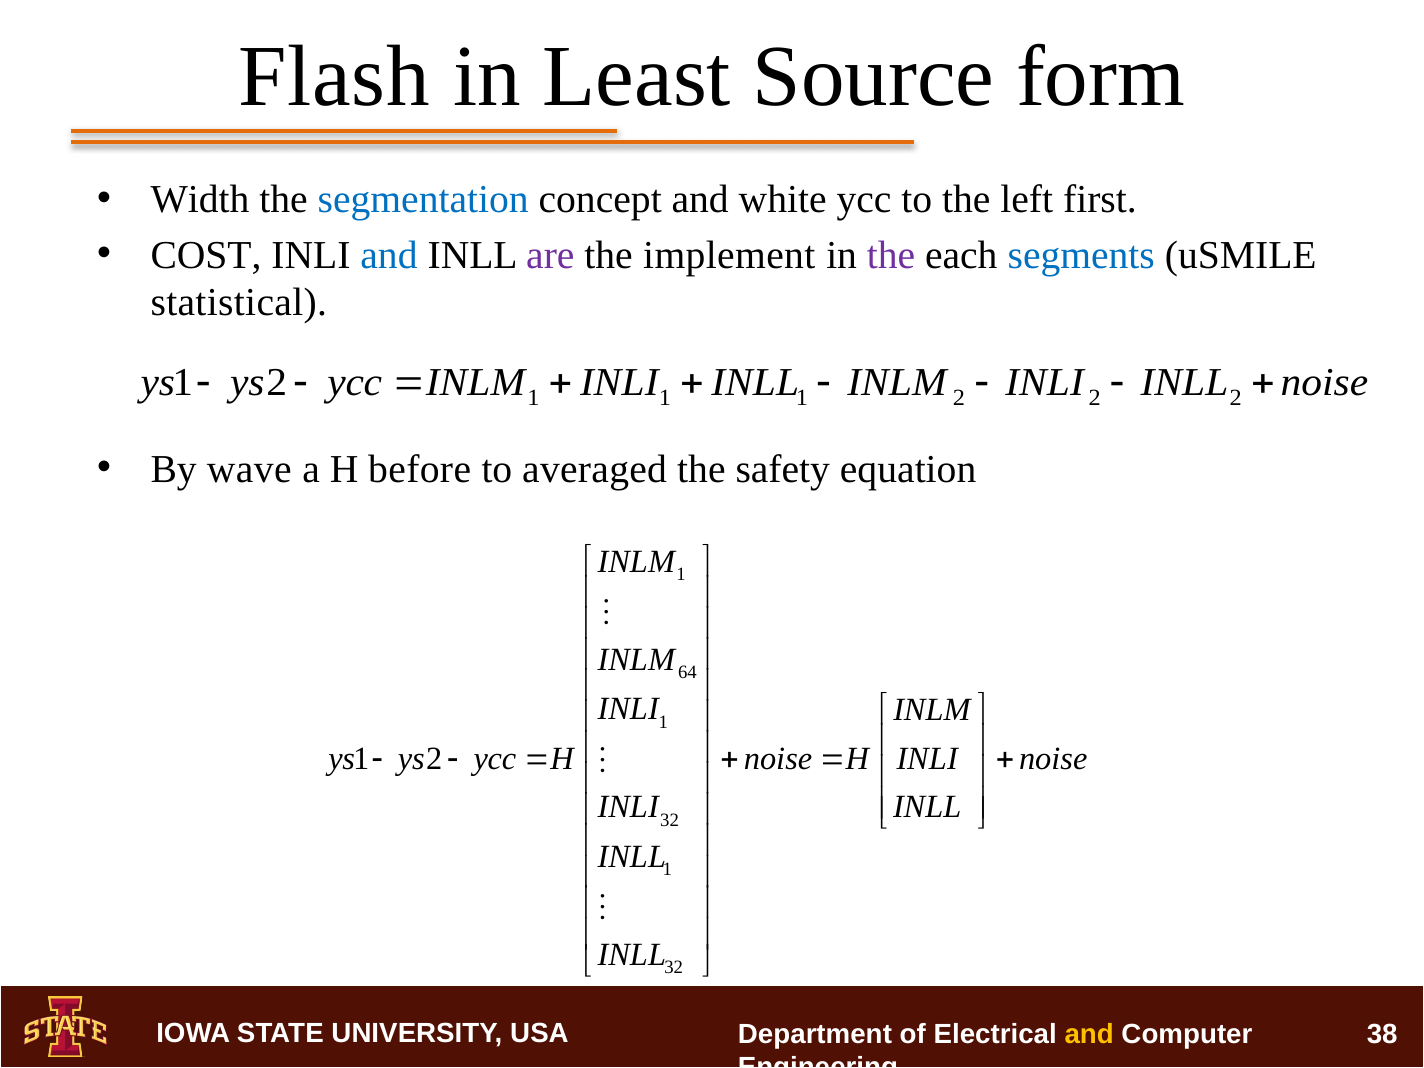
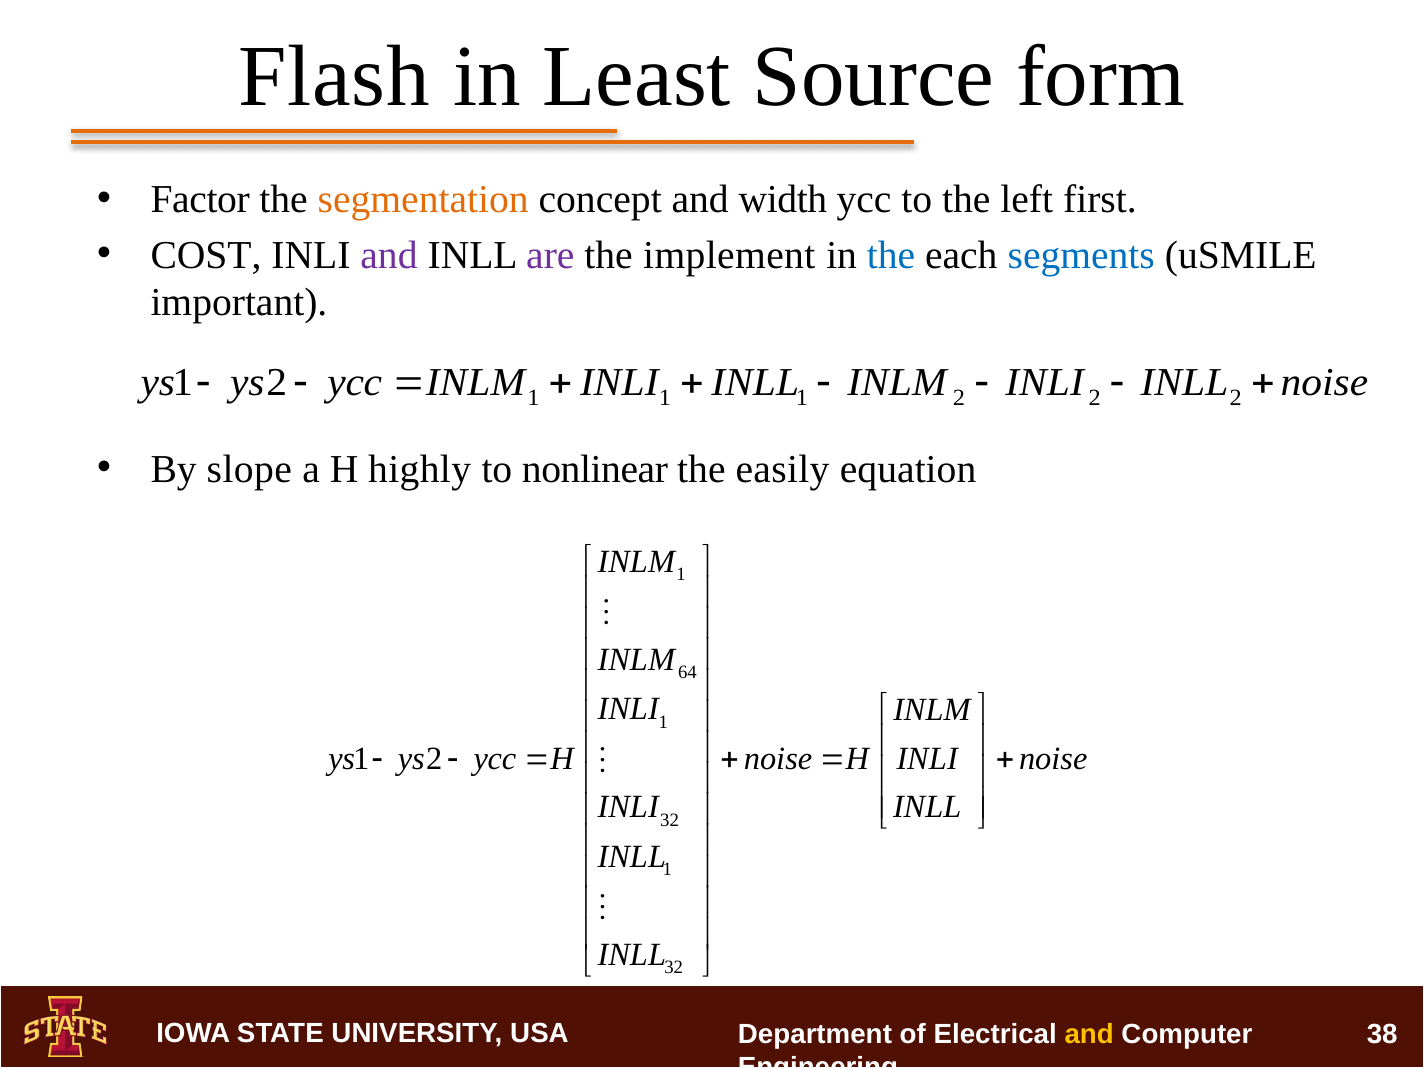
Width: Width -> Factor
segmentation colour: blue -> orange
white: white -> width
and at (389, 255) colour: blue -> purple
the at (891, 255) colour: purple -> blue
statistical: statistical -> important
wave: wave -> slope
before: before -> highly
averaged: averaged -> nonlinear
safety: safety -> easily
